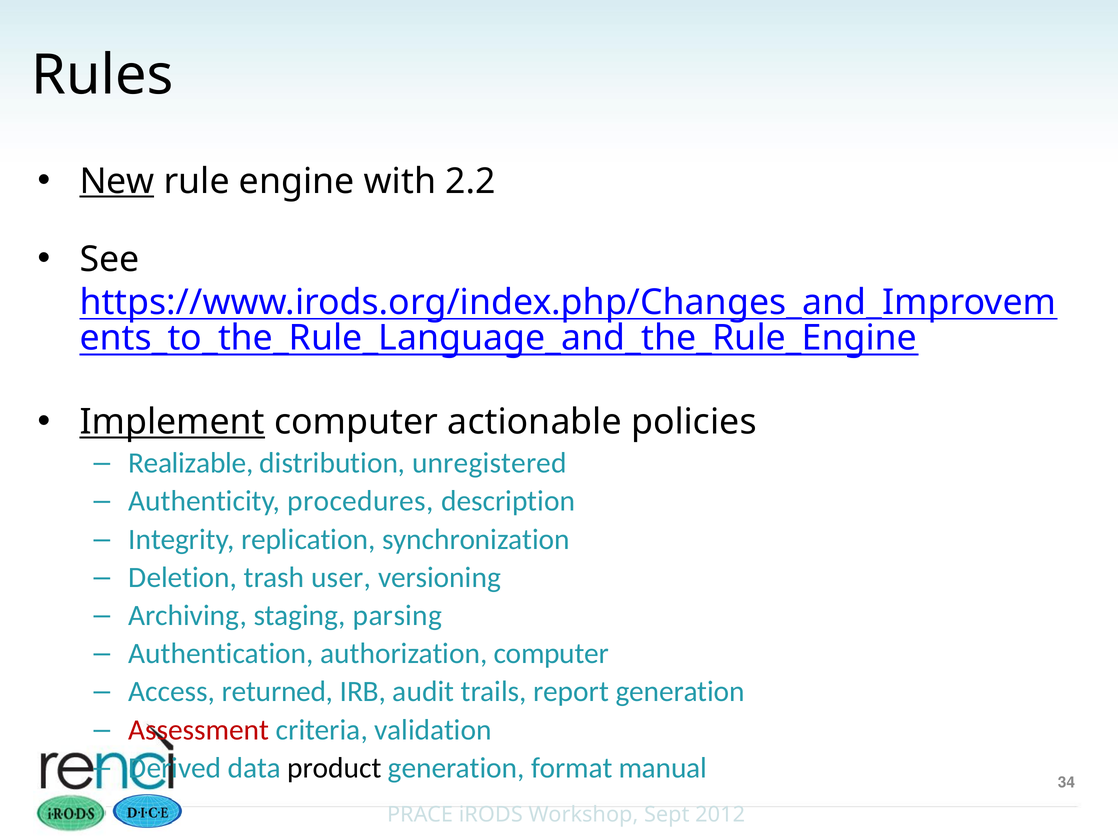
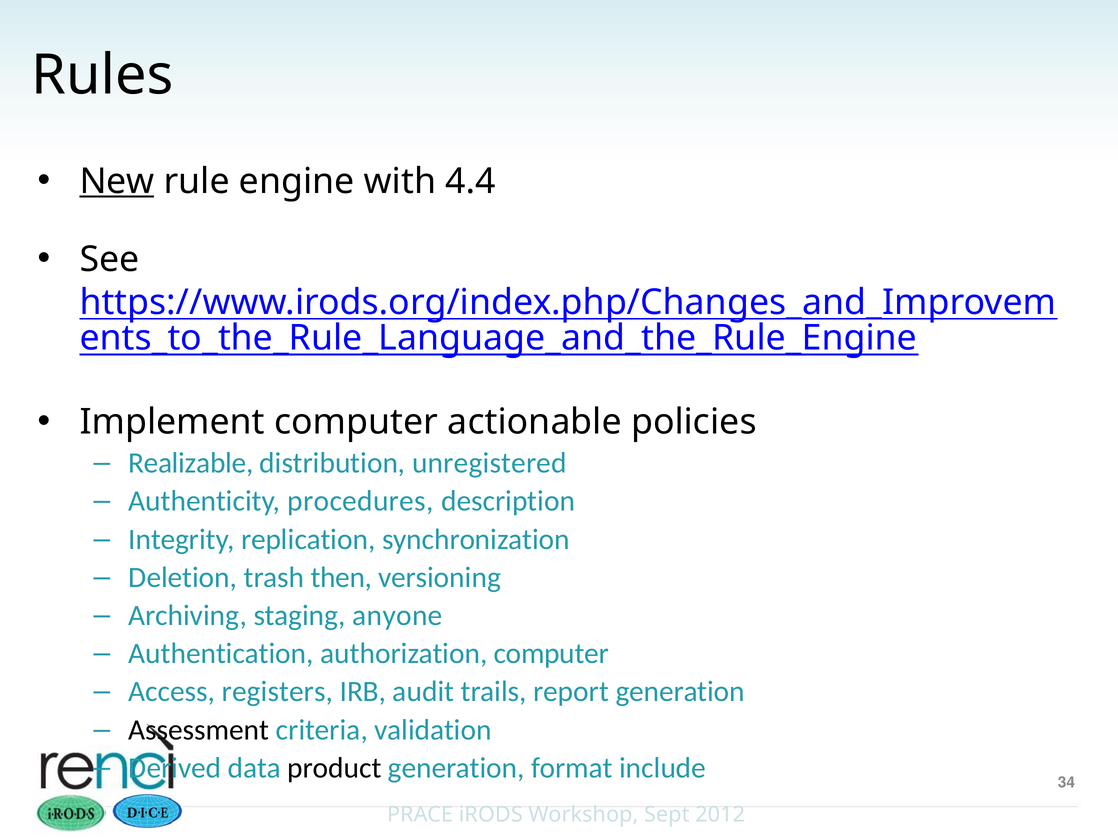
2.2: 2.2 -> 4.4
Implement underline: present -> none
user: user -> then
parsing: parsing -> anyone
returned: returned -> registers
Assessment colour: red -> black
manual: manual -> include
